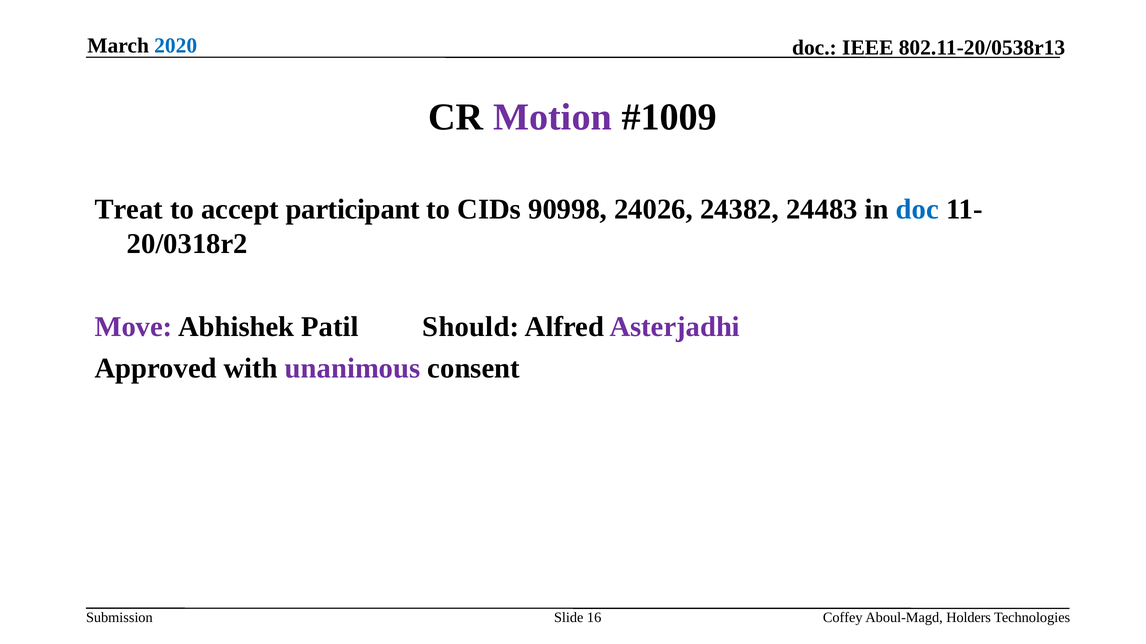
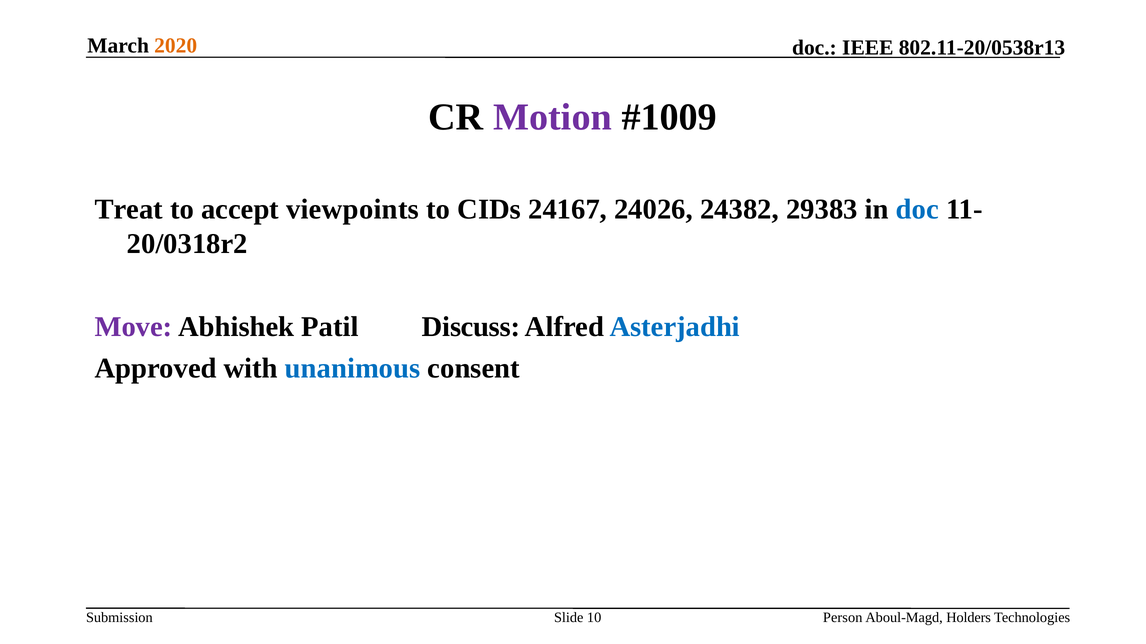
2020 colour: blue -> orange
participant: participant -> viewpoints
90998: 90998 -> 24167
24483: 24483 -> 29383
Should: Should -> Discuss
Asterjadhi colour: purple -> blue
unanimous colour: purple -> blue
16: 16 -> 10
Coffey: Coffey -> Person
